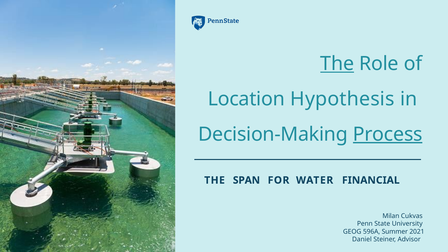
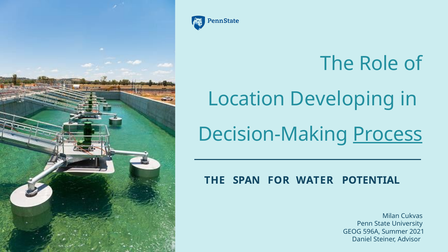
The at (337, 64) underline: present -> none
Hypothesis: Hypothesis -> Developing
FINANCIAL: FINANCIAL -> POTENTIAL
